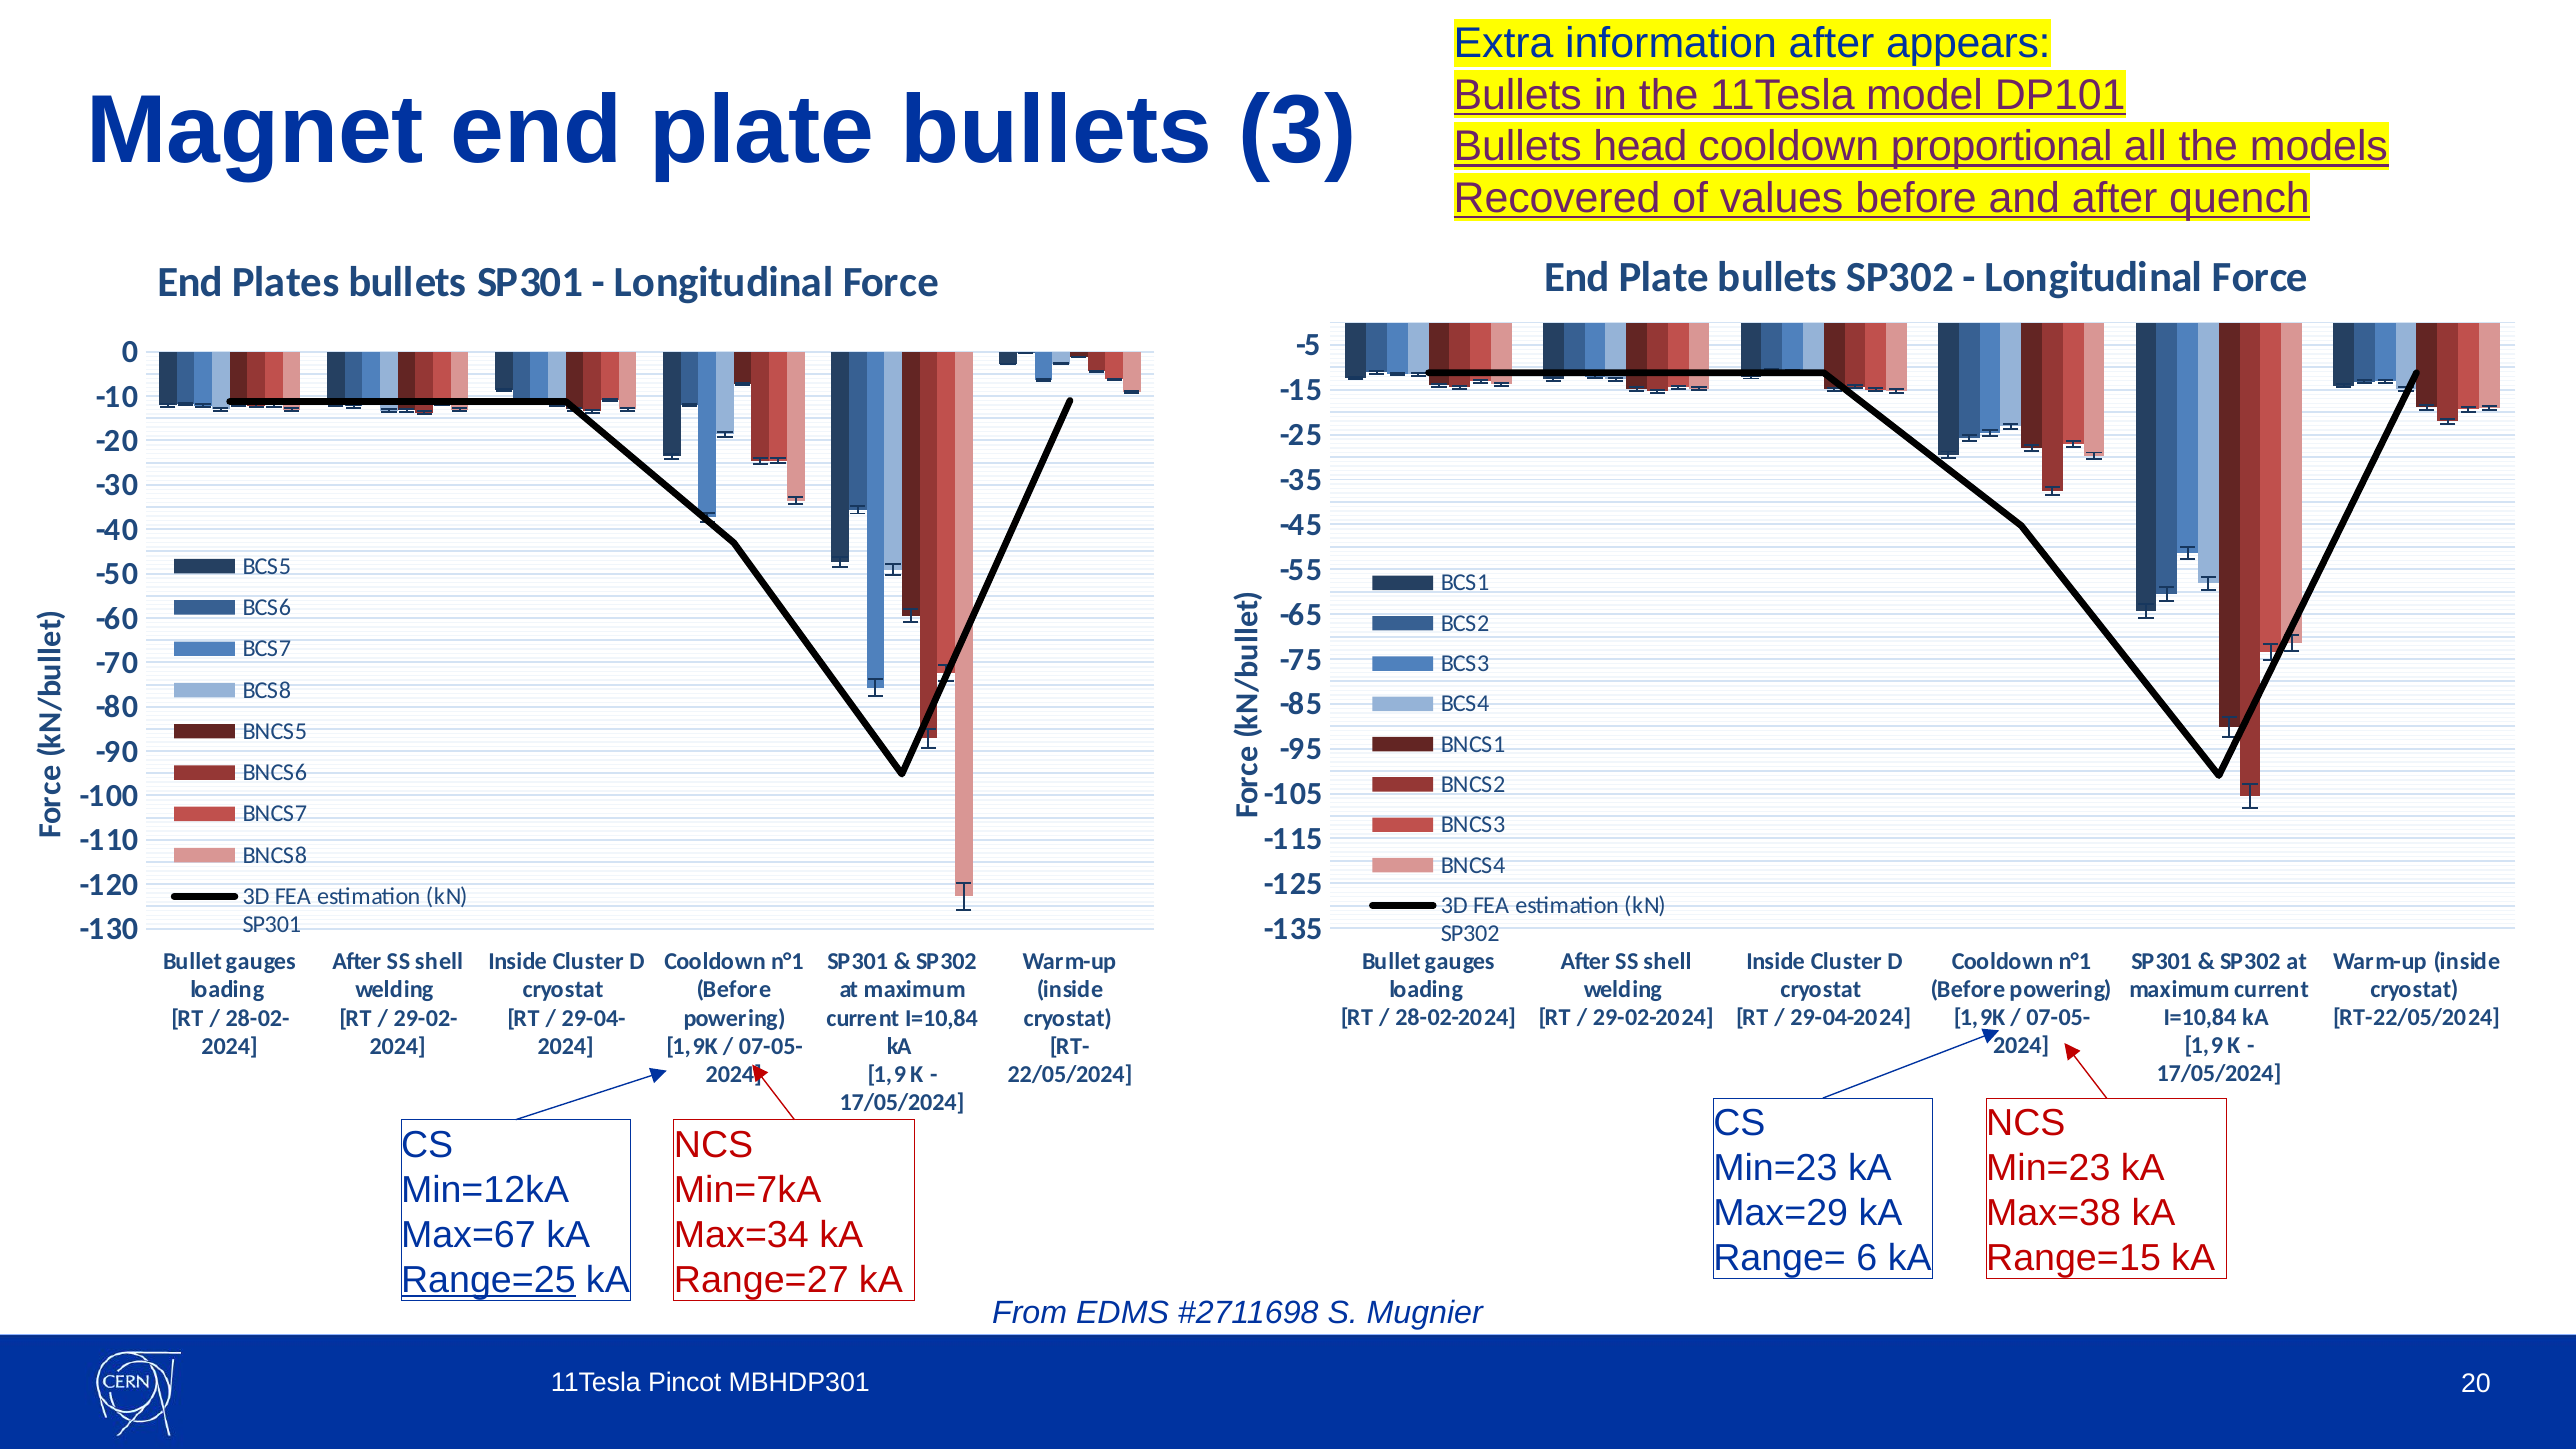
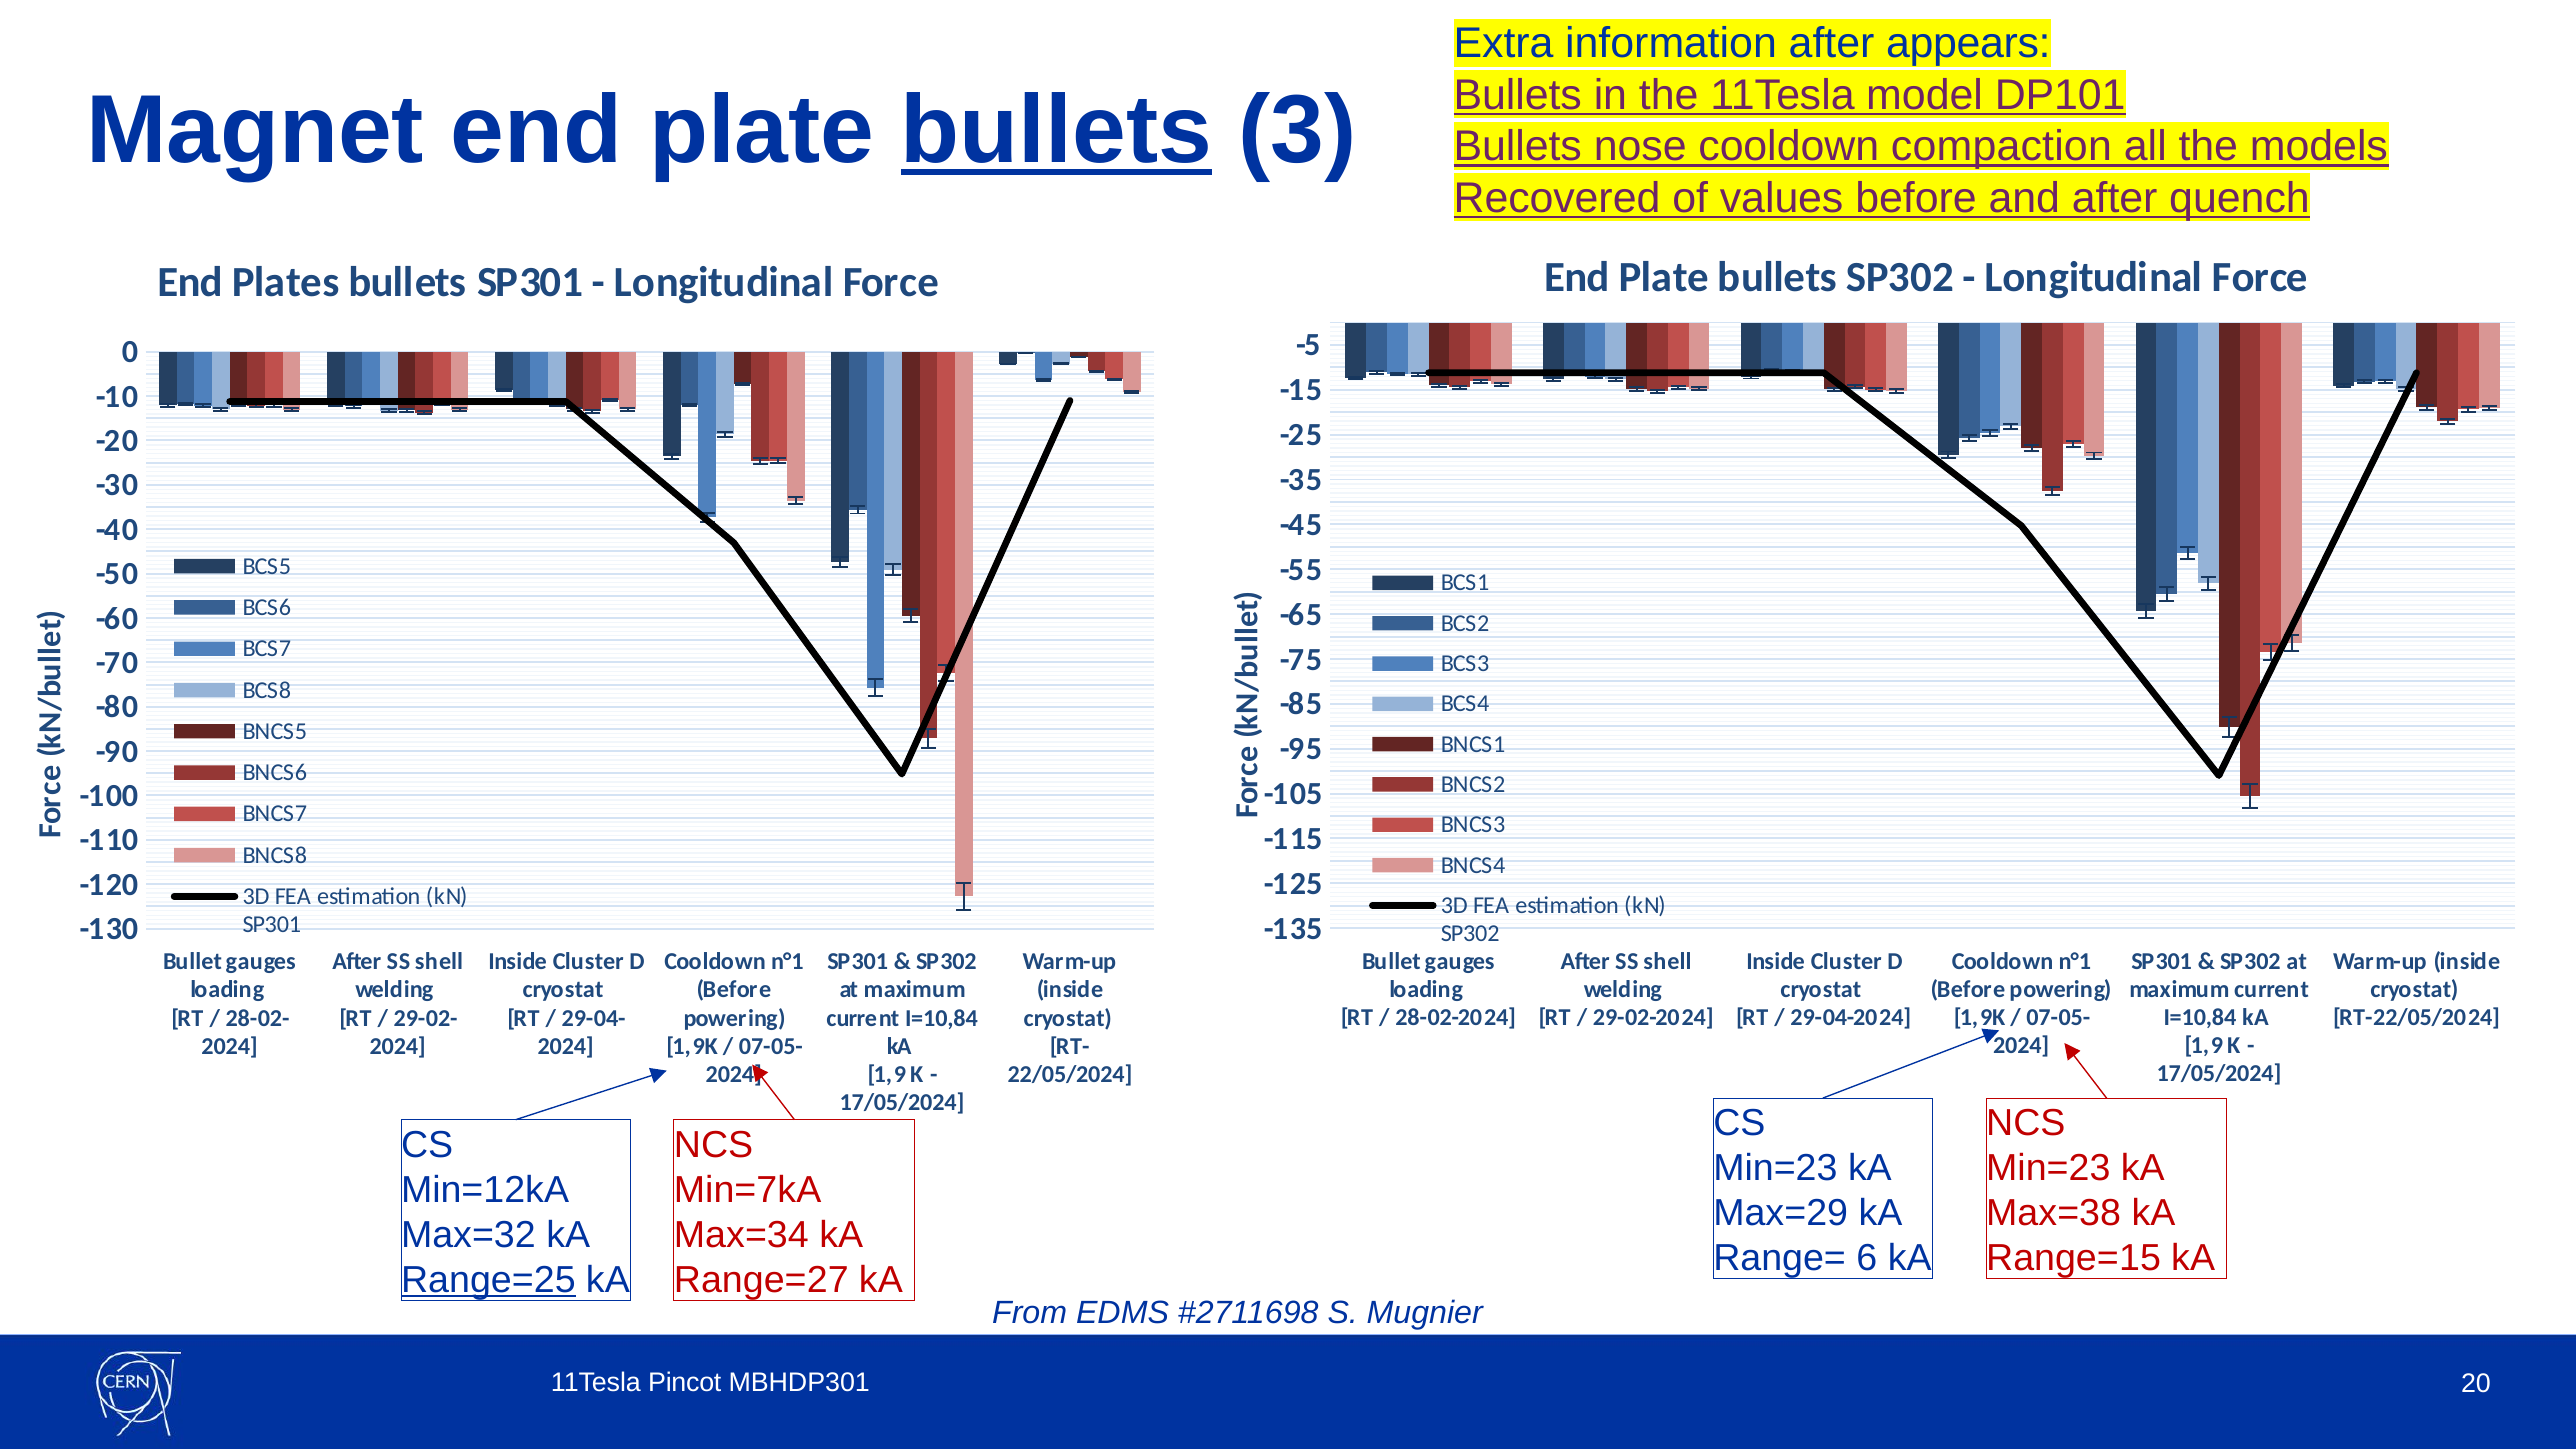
bullets at (1056, 131) underline: none -> present
head: head -> nose
proportional: proportional -> compaction
Max=67: Max=67 -> Max=32
